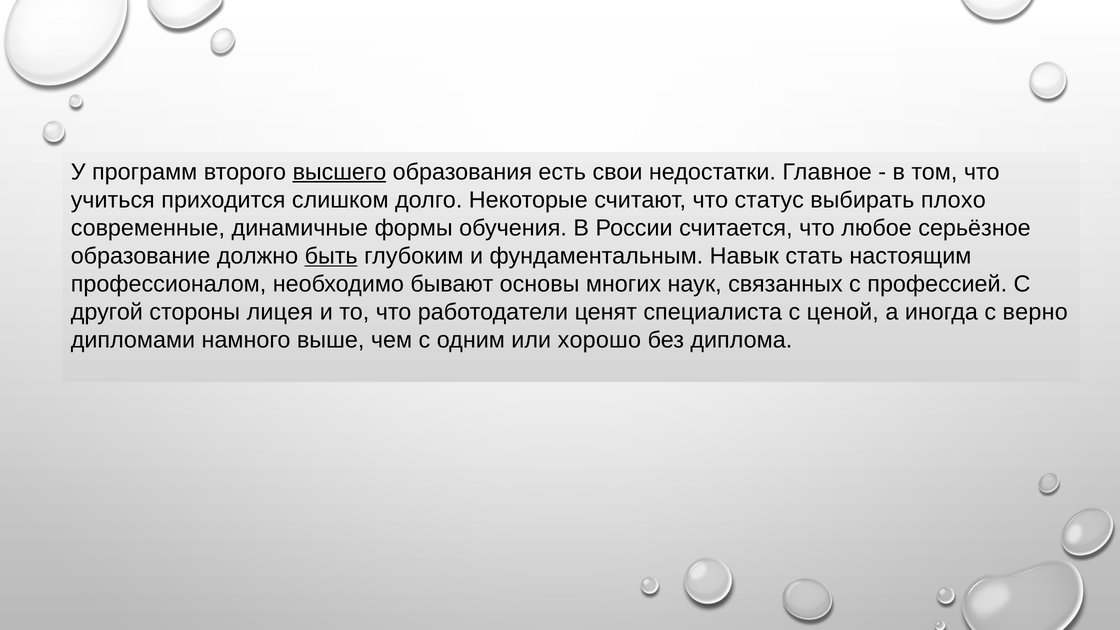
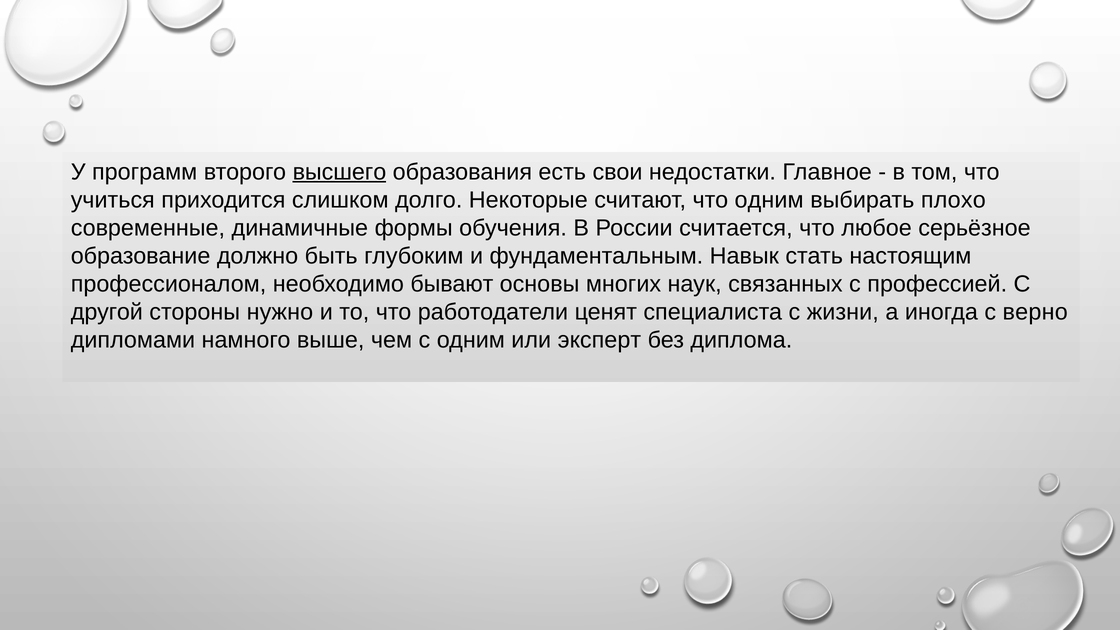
что статус: статус -> одним
быть underline: present -> none
лицея: лицея -> нужно
ценой: ценой -> жизни
хорошо: хорошо -> эксперт
